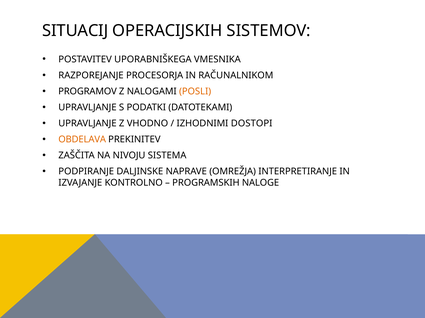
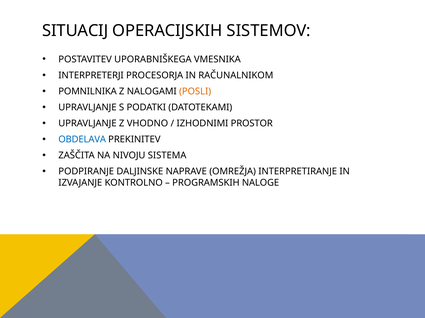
RAZPOREJANJE: RAZPOREJANJE -> INTERPRETERJI
PROGRAMOV: PROGRAMOV -> POMNILNIKA
DOSTOPI: DOSTOPI -> PROSTOR
OBDELAVA colour: orange -> blue
